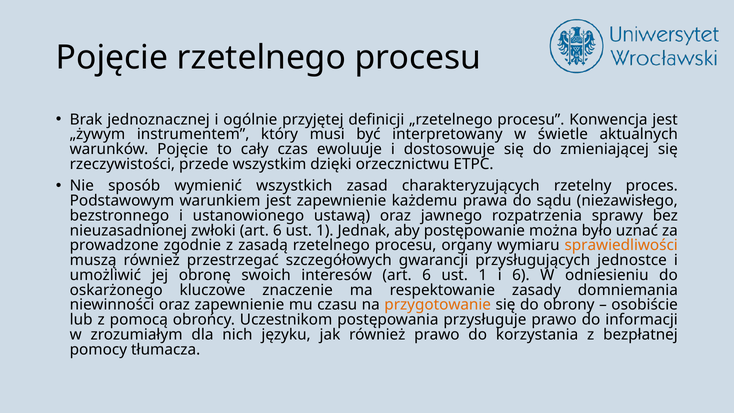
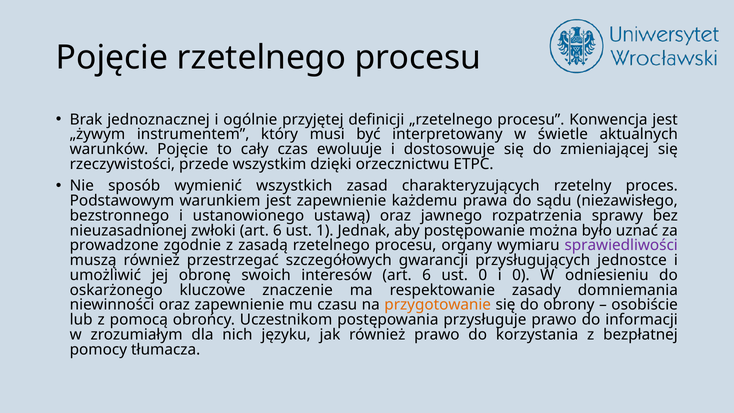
sprawiedliwości colour: orange -> purple
1 at (483, 275): 1 -> 0
i 6: 6 -> 0
